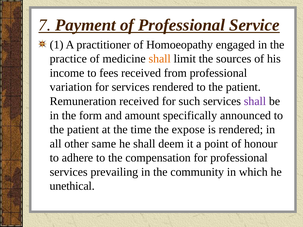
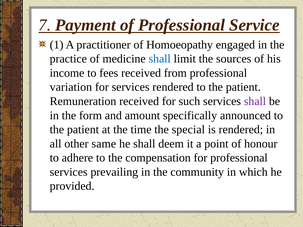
shall at (160, 59) colour: orange -> blue
expose: expose -> special
unethical: unethical -> provided
